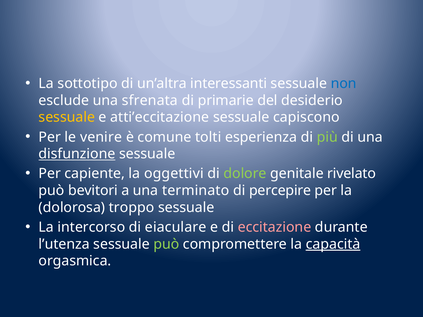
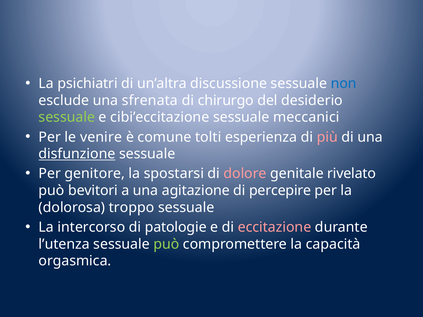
sottotipo: sottotipo -> psichiatri
interessanti: interessanti -> discussione
primarie: primarie -> chirurgo
sessuale at (67, 117) colour: yellow -> light green
atti’eccitazione: atti’eccitazione -> cibi’eccitazione
capiscono: capiscono -> meccanici
più colour: light green -> pink
capiente: capiente -> genitore
oggettivi: oggettivi -> spostarsi
dolore colour: light green -> pink
terminato: terminato -> agitazione
eiaculare: eiaculare -> patologie
capacità underline: present -> none
